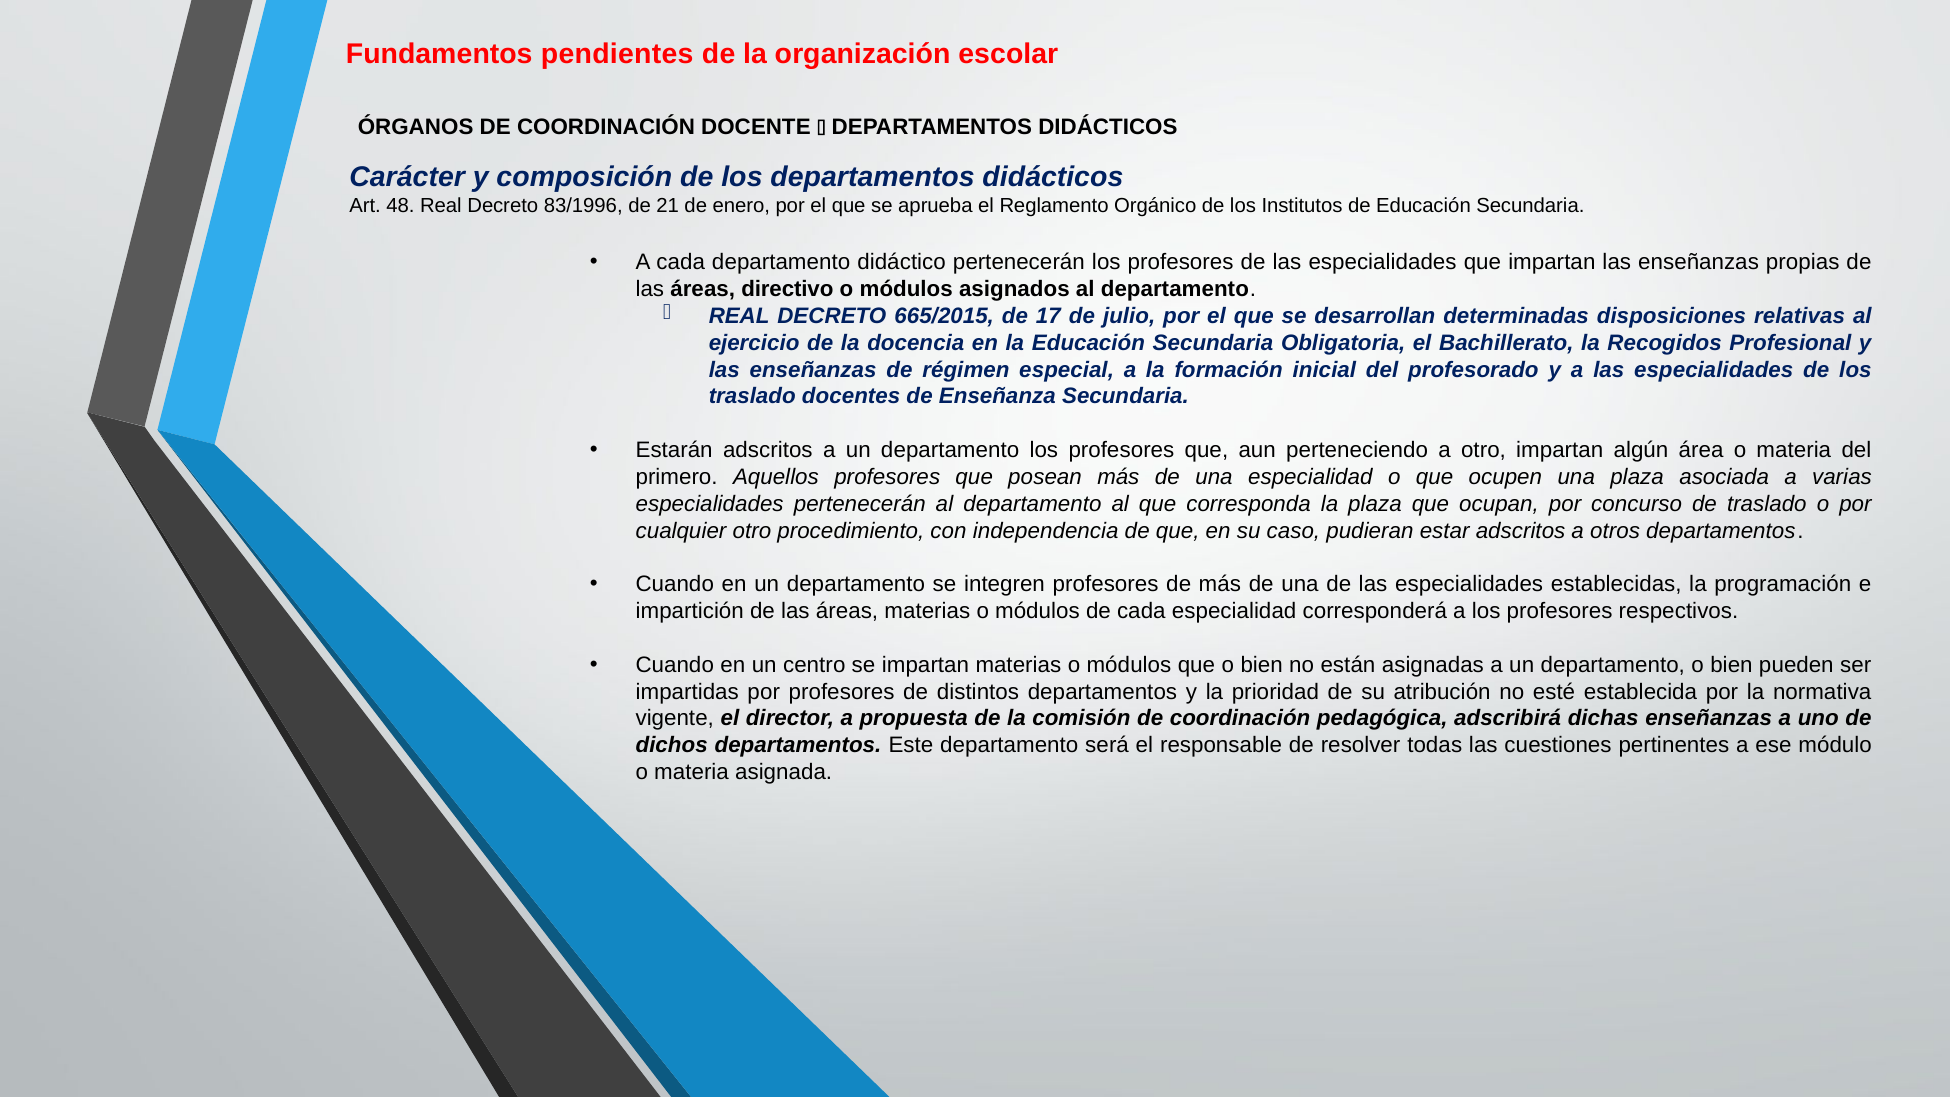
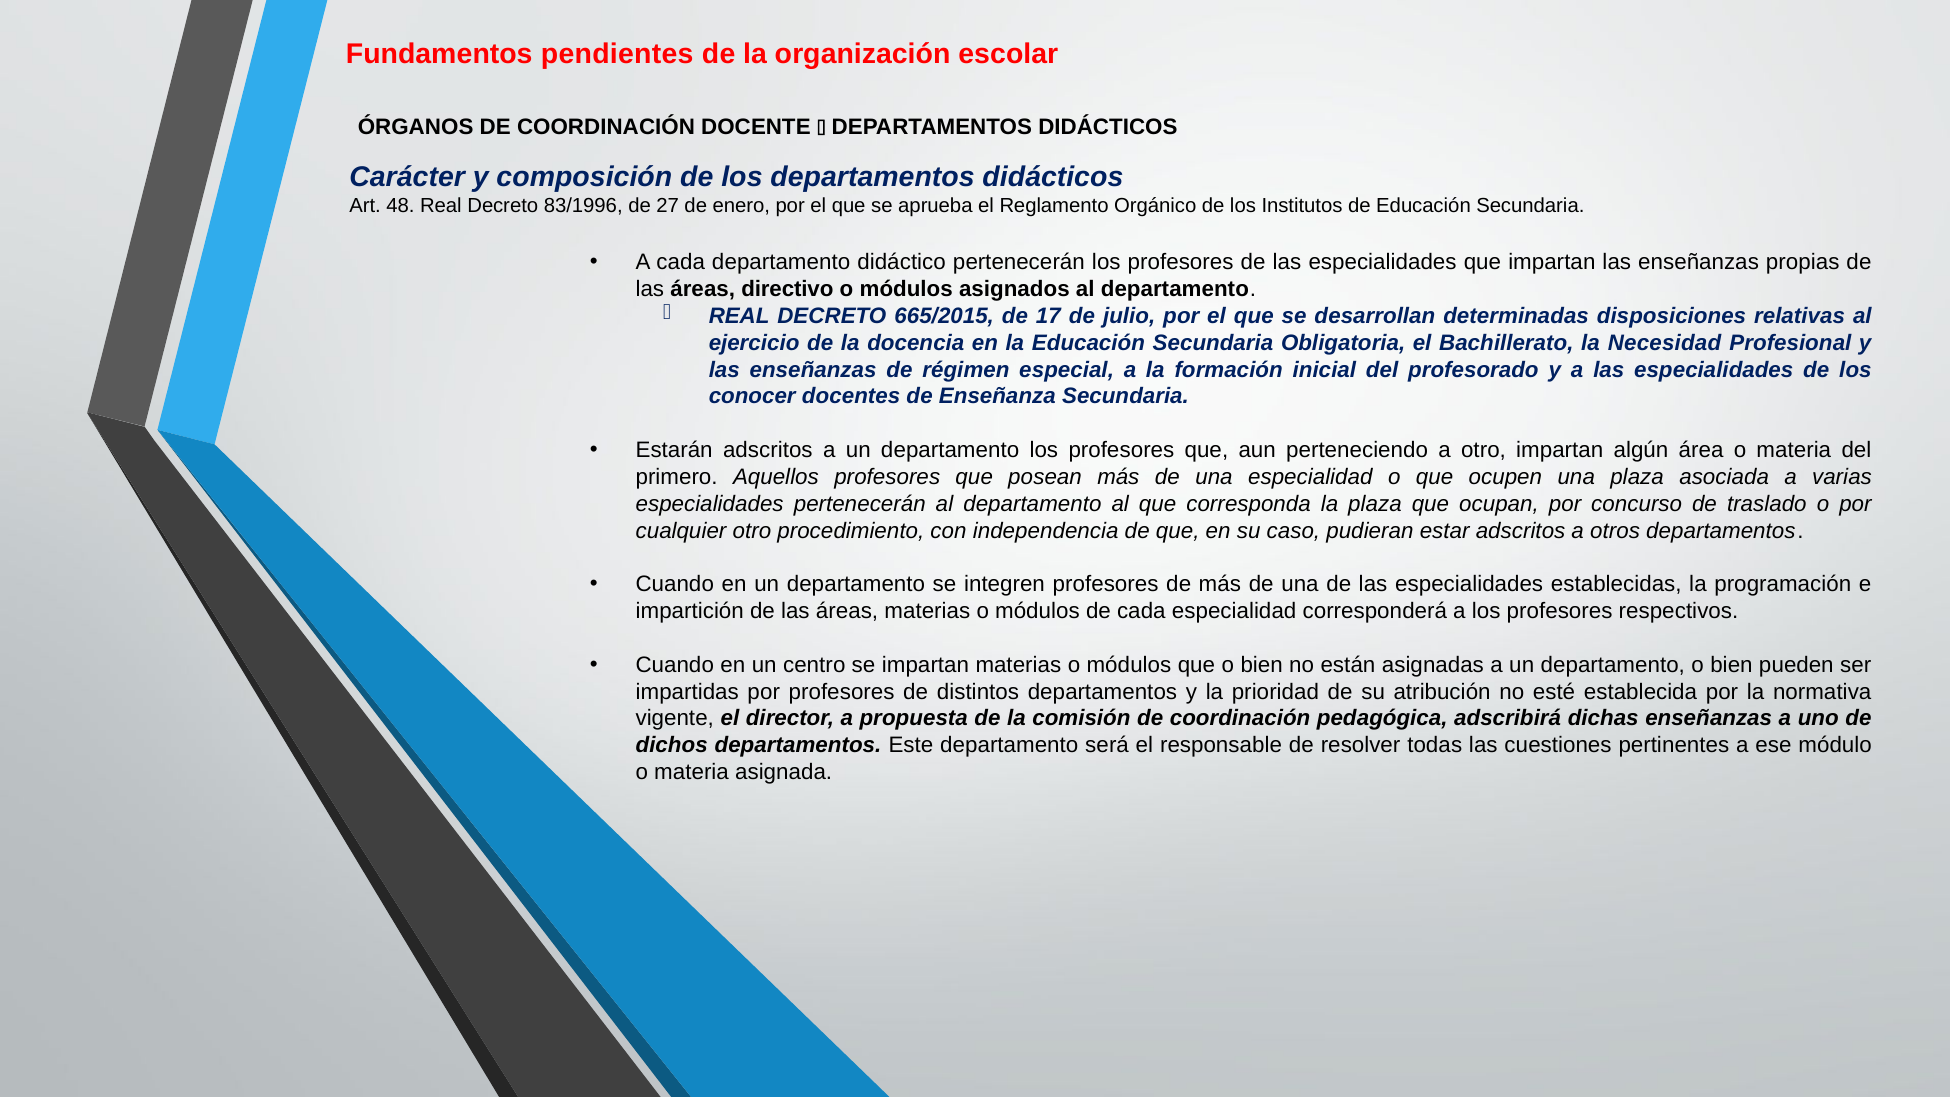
21: 21 -> 27
Recogidos: Recogidos -> Necesidad
traslado at (752, 397): traslado -> conocer
